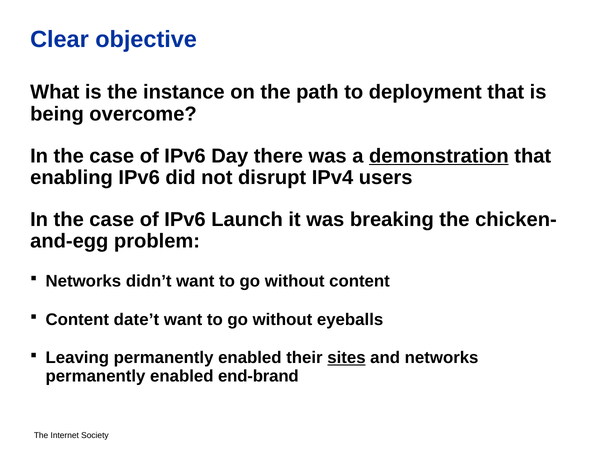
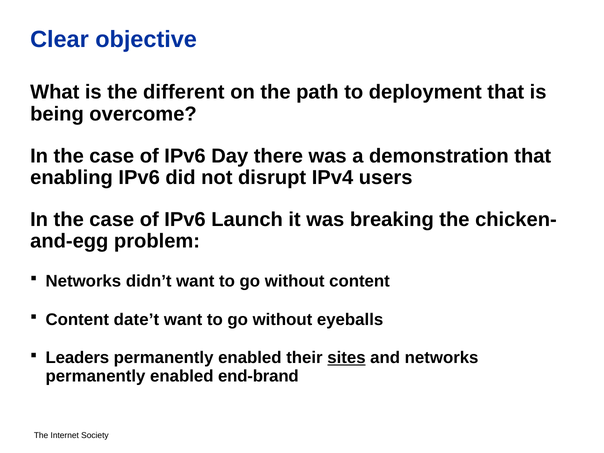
instance: instance -> different
demonstration underline: present -> none
Leaving: Leaving -> Leaders
